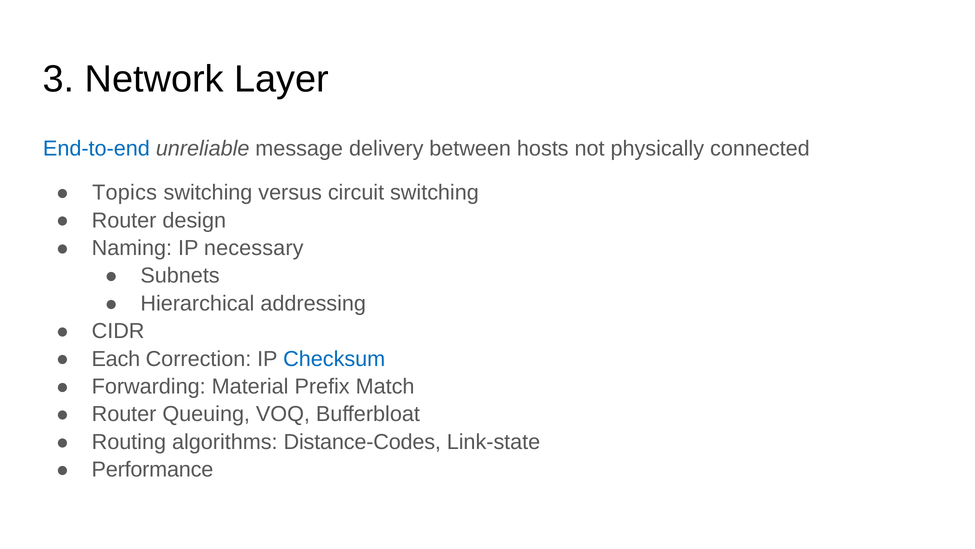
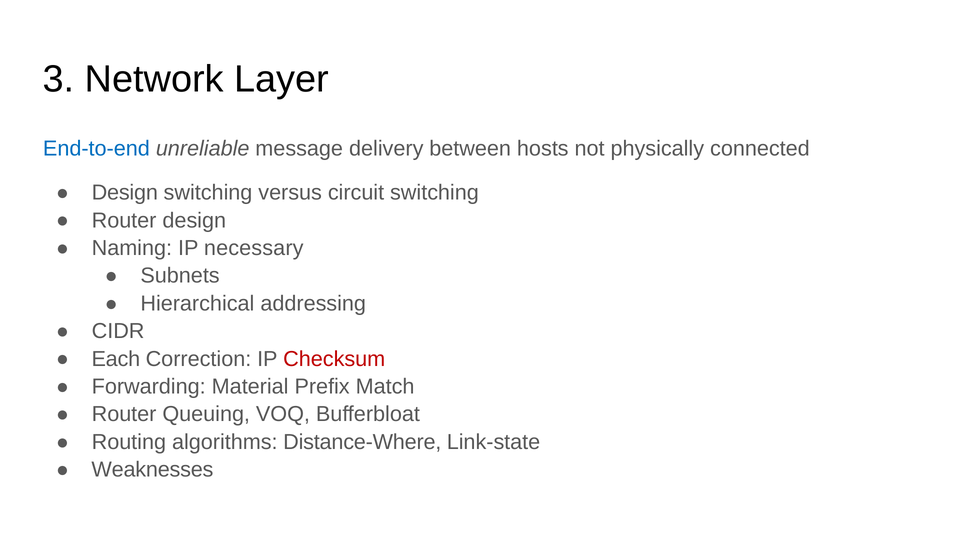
Topics at (125, 193): Topics -> Design
Checksum colour: blue -> red
Distance-Codes: Distance-Codes -> Distance-Where
Performance: Performance -> Weaknesses
